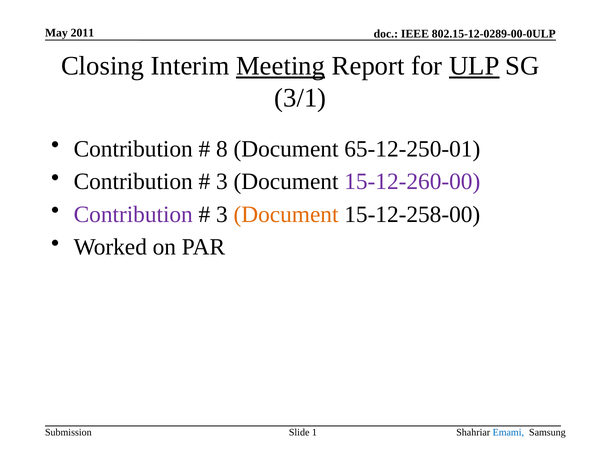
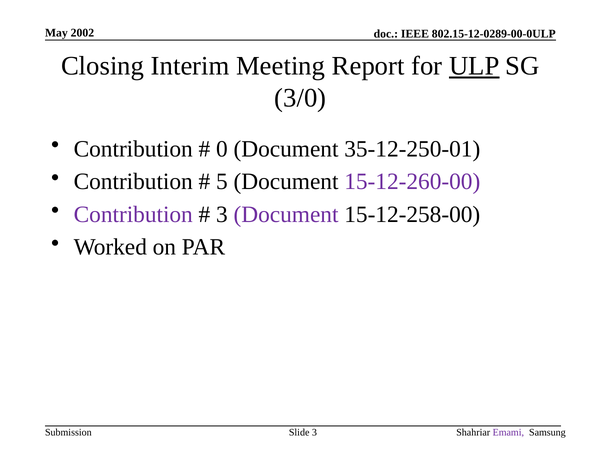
2011: 2011 -> 2002
Meeting underline: present -> none
3/1: 3/1 -> 3/0
8: 8 -> 0
65-12-250-01: 65-12-250-01 -> 35-12-250-01
3 at (222, 182): 3 -> 5
Document at (286, 214) colour: orange -> purple
Slide 1: 1 -> 3
Emami colour: blue -> purple
